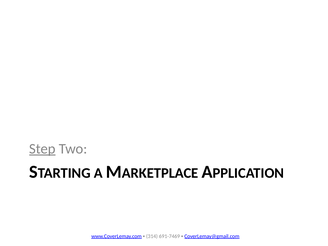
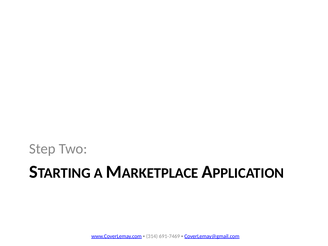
Step underline: present -> none
